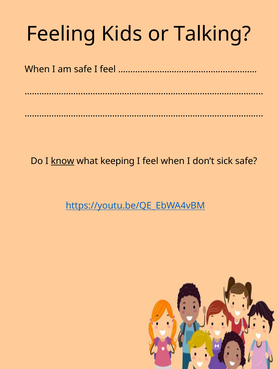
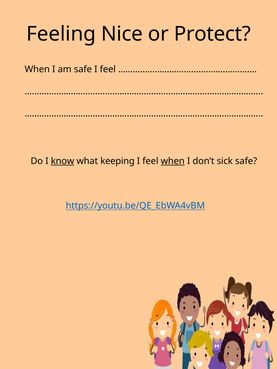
Kids: Kids -> Nice
Talking: Talking -> Protect
when at (173, 161) underline: none -> present
